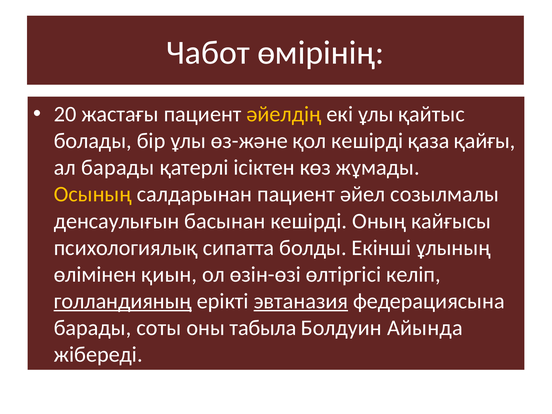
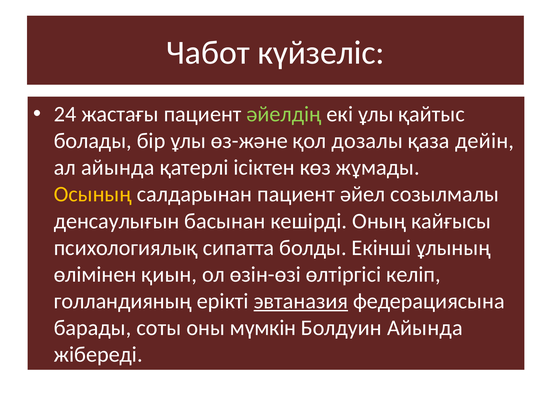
өмірінің: өмірінің -> күйзеліс
20: 20 -> 24
әйелдің colour: yellow -> light green
қол кешірді: кешірді -> дозалы
қайғы: қайғы -> дейін
ал барады: барады -> айында
голландияның underline: present -> none
табыла: табыла -> мүмкін
